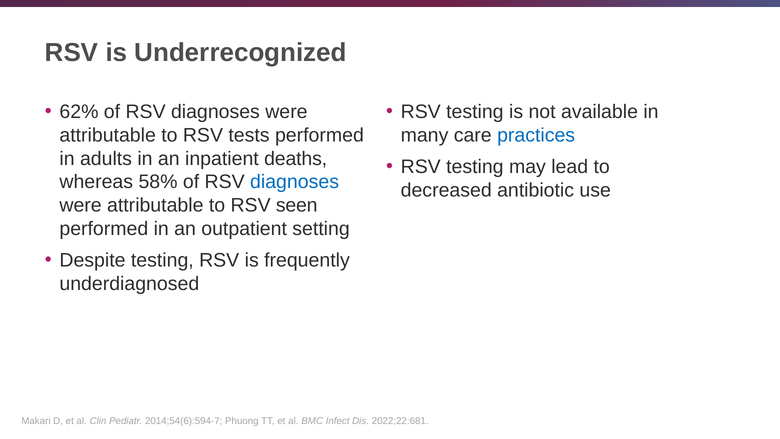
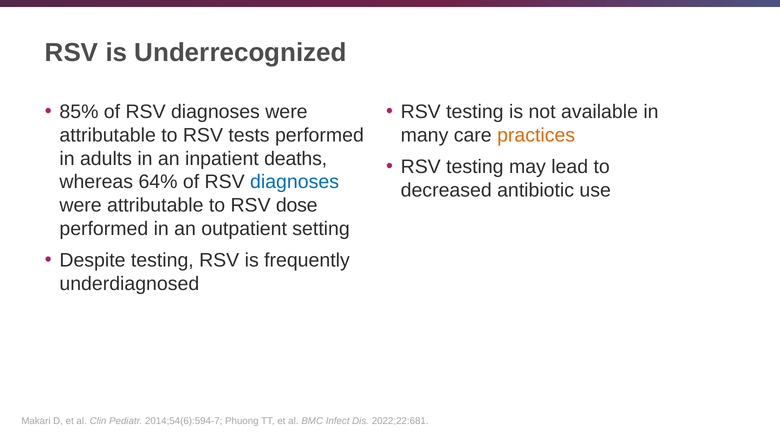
62%: 62% -> 85%
practices colour: blue -> orange
58%: 58% -> 64%
seen: seen -> dose
